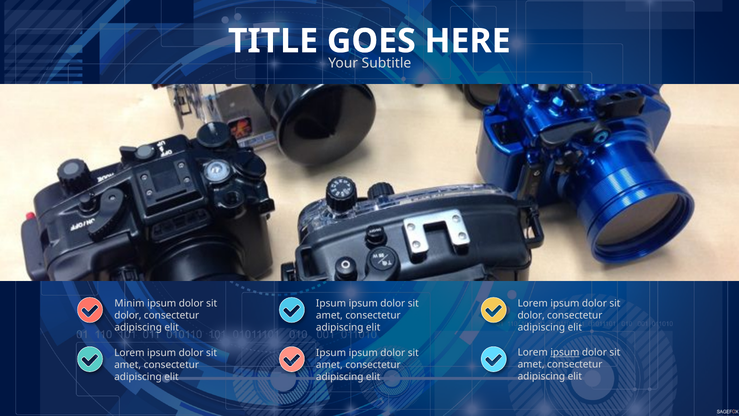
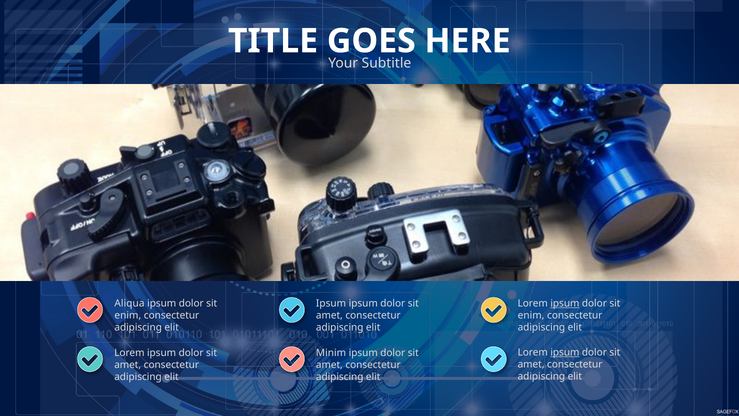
ipsum at (565, 303) underline: none -> present
Minim: Minim -> Aliqua
dolor at (531, 315): dolor -> enim
dolor at (128, 315): dolor -> enim
Ipsum at (331, 353): Ipsum -> Minim
